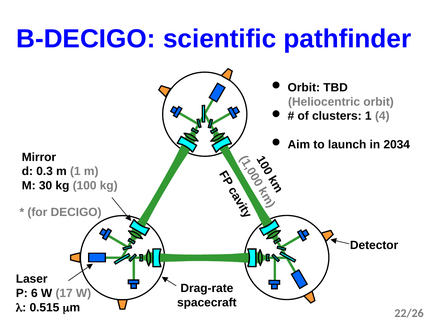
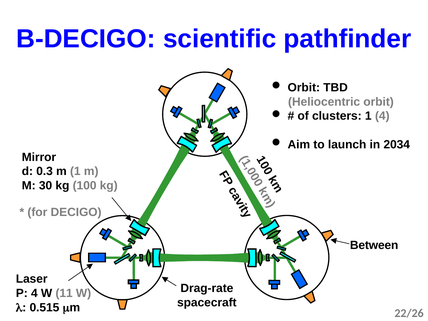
Detector: Detector -> Between
P 6: 6 -> 4
17: 17 -> 11
